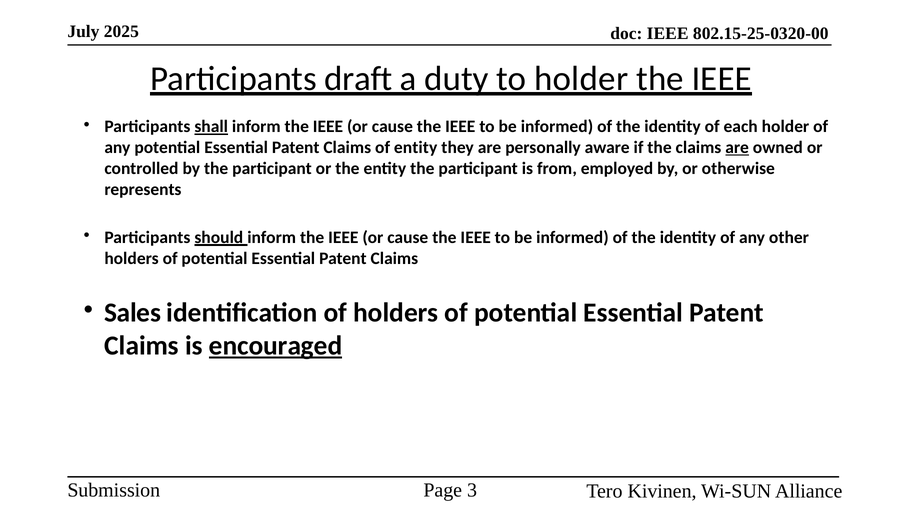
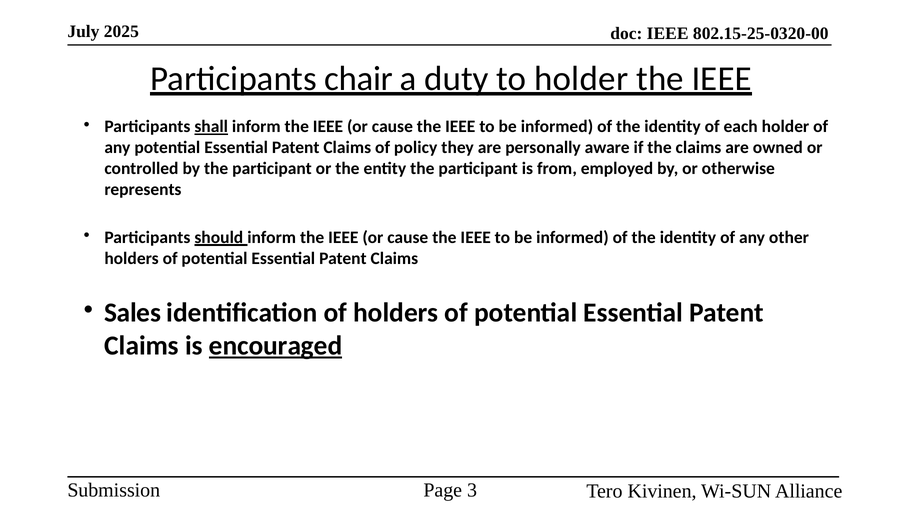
draft: draft -> chair
of entity: entity -> policy
are at (737, 148) underline: present -> none
